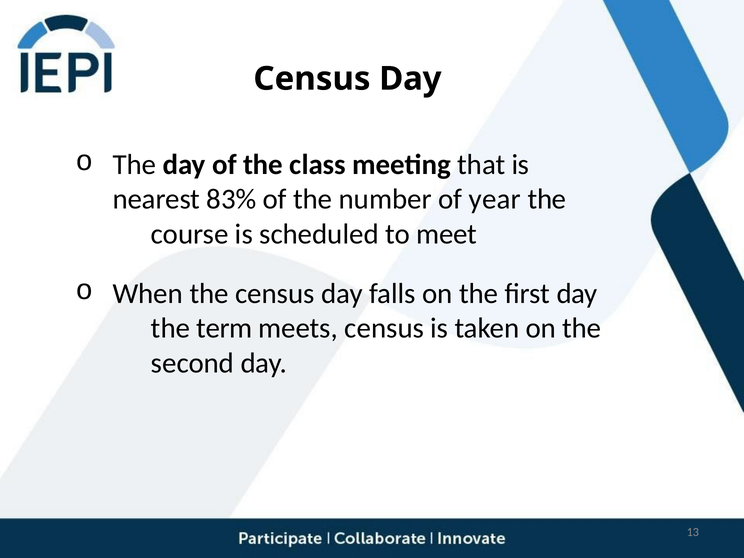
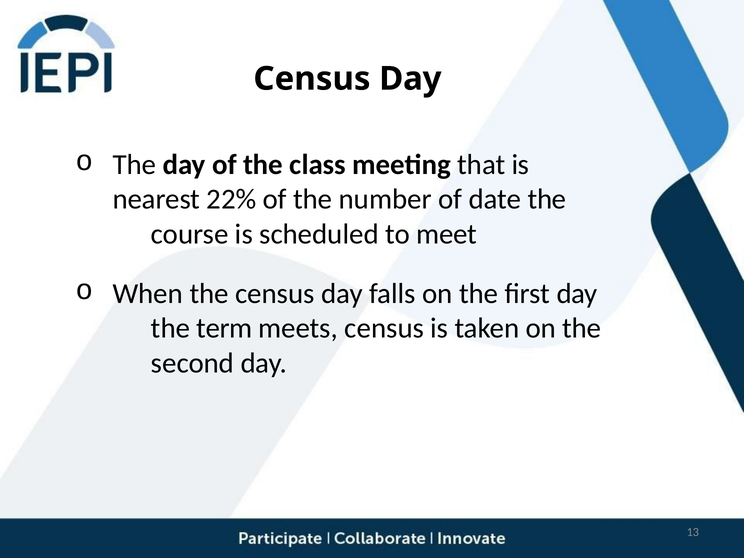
83%: 83% -> 22%
year: year -> date
